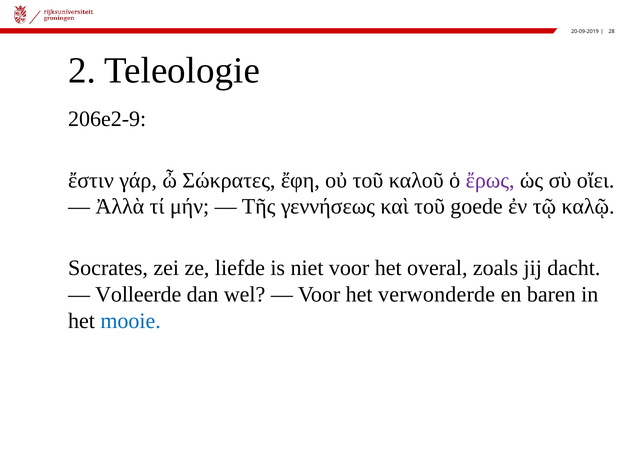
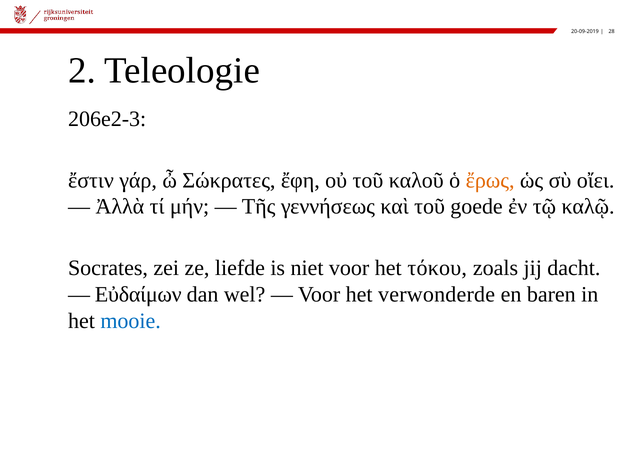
206e2-9: 206e2-9 -> 206e2-3
ἔρως colour: purple -> orange
overal: overal -> τόκου
Volleerde: Volleerde -> Εὐδαίμων
